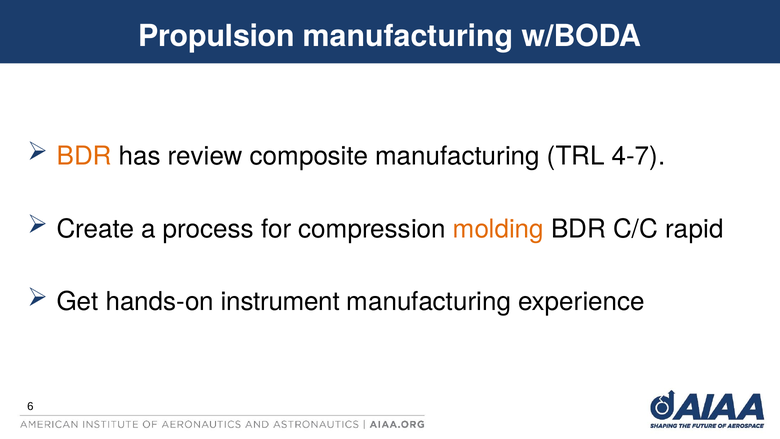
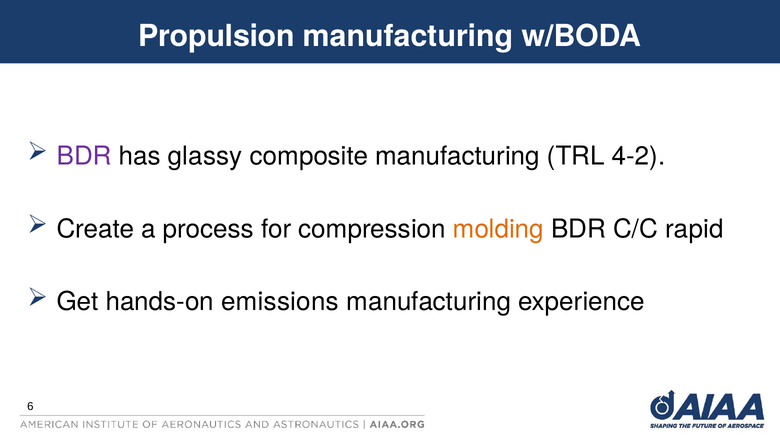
BDR at (84, 156) colour: orange -> purple
review: review -> glassy
4-7: 4-7 -> 4-2
instrument: instrument -> emissions
